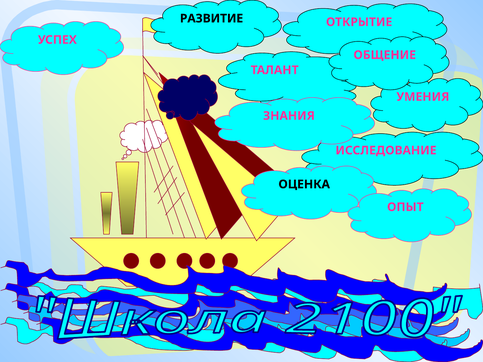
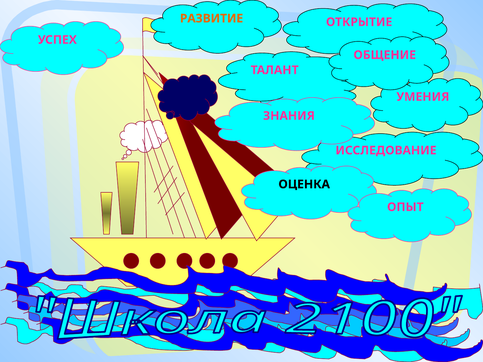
РАЗВИТИЕ colour: black -> orange
